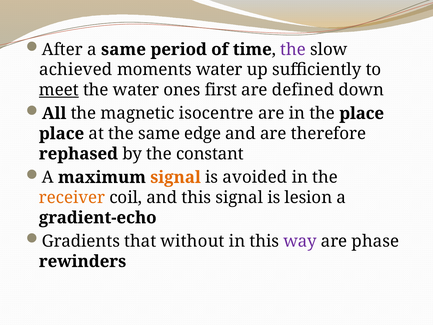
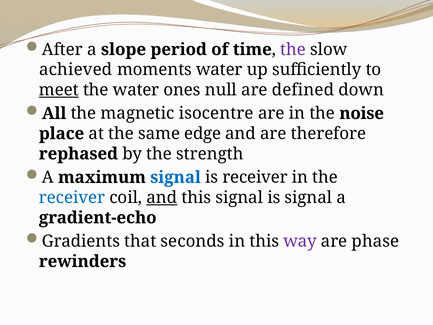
a same: same -> slope
first: first -> null
the place: place -> noise
constant: constant -> strength
signal at (176, 177) colour: orange -> blue
is avoided: avoided -> receiver
receiver at (72, 197) colour: orange -> blue
and at (162, 197) underline: none -> present
is lesion: lesion -> signal
without: without -> seconds
